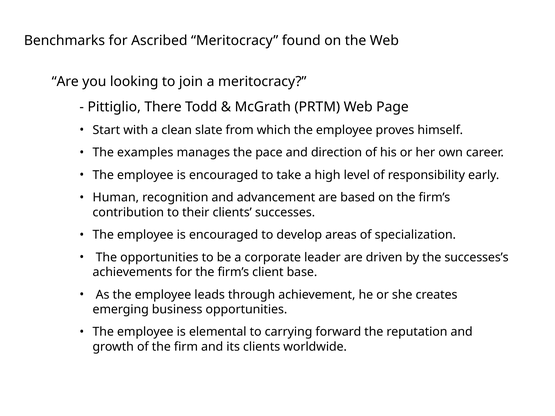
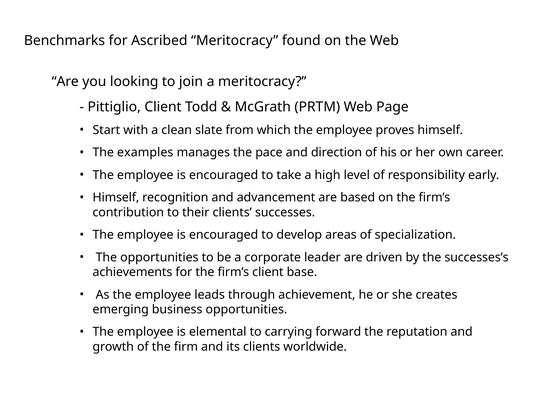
Pittiglio There: There -> Client
Human at (116, 198): Human -> Himself
